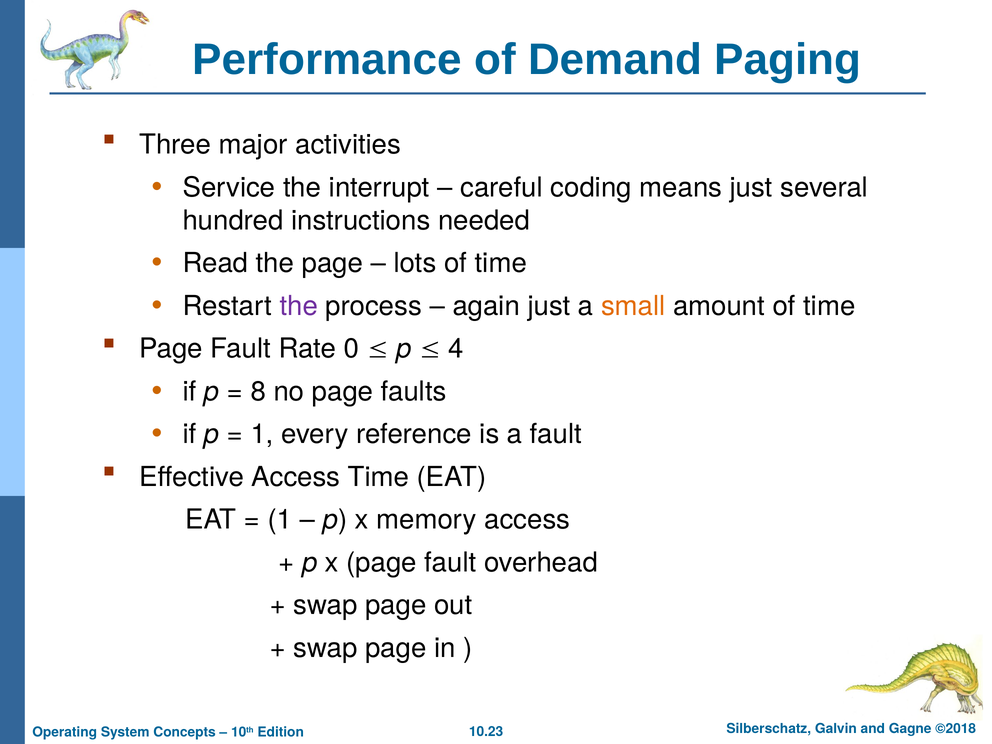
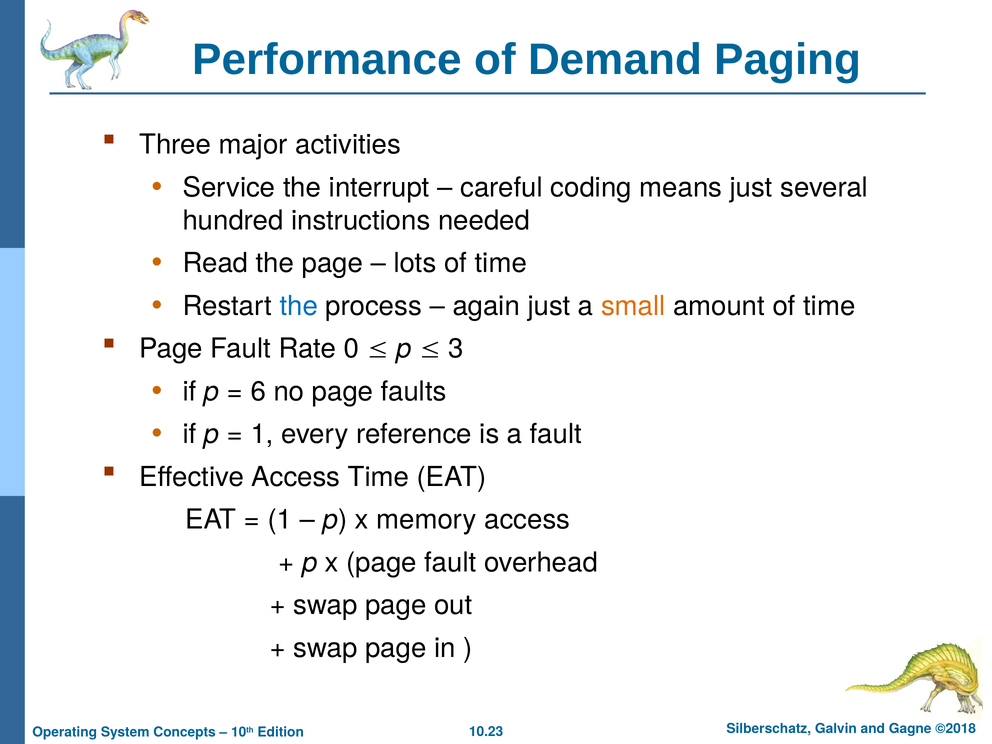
the at (299, 306) colour: purple -> blue
4: 4 -> 3
8: 8 -> 6
